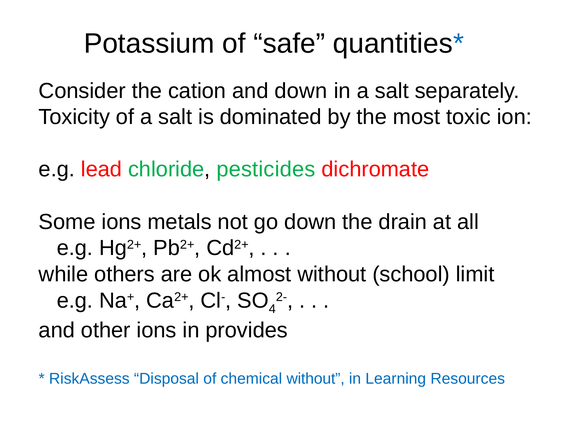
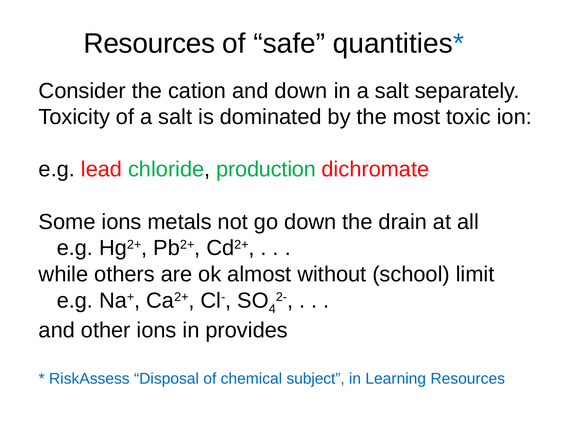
Potassium at (149, 44): Potassium -> Resources
pesticides: pesticides -> production
chemical without: without -> subject
